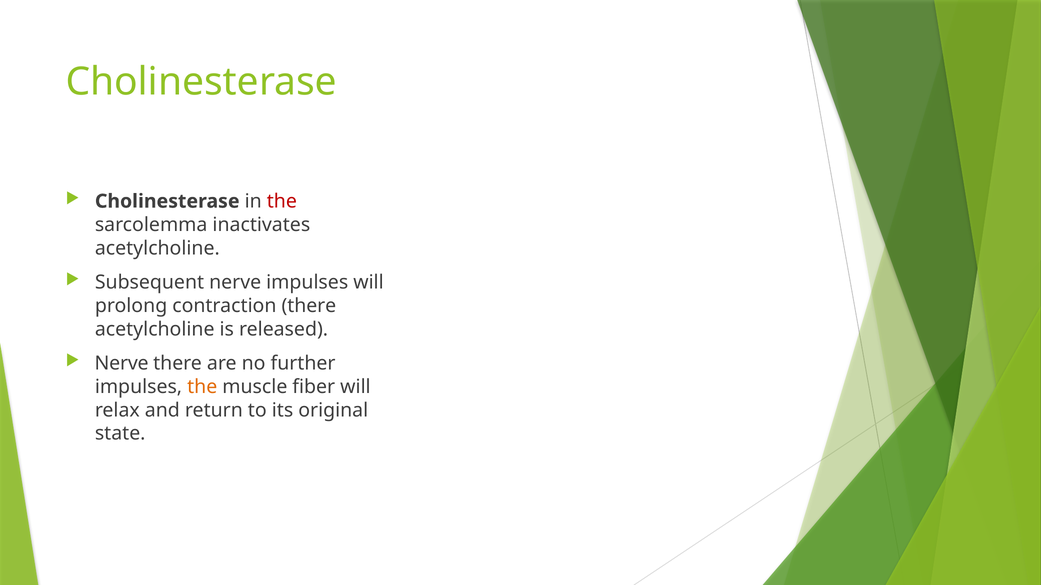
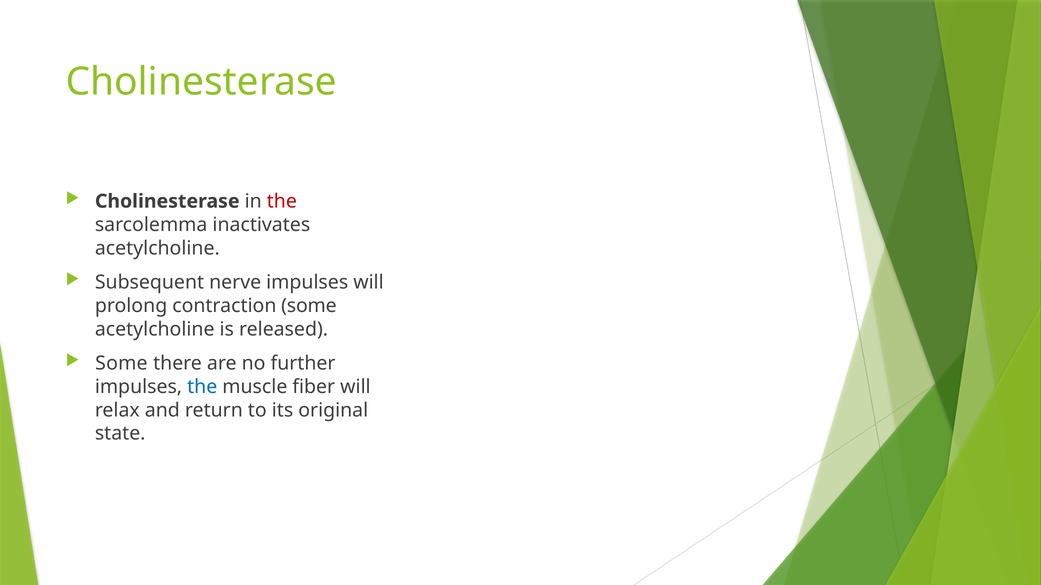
contraction there: there -> some
Nerve at (122, 364): Nerve -> Some
the at (202, 387) colour: orange -> blue
